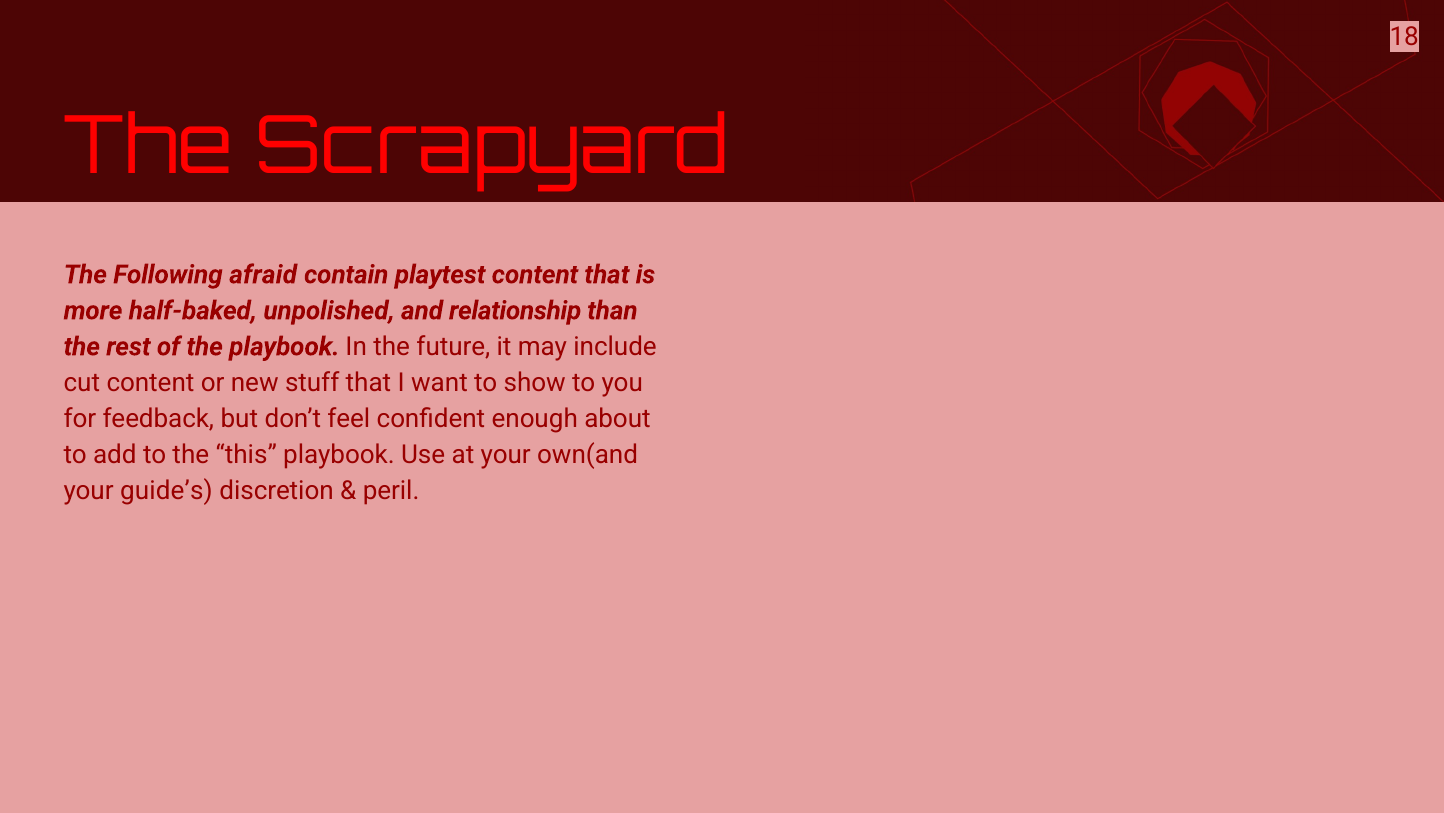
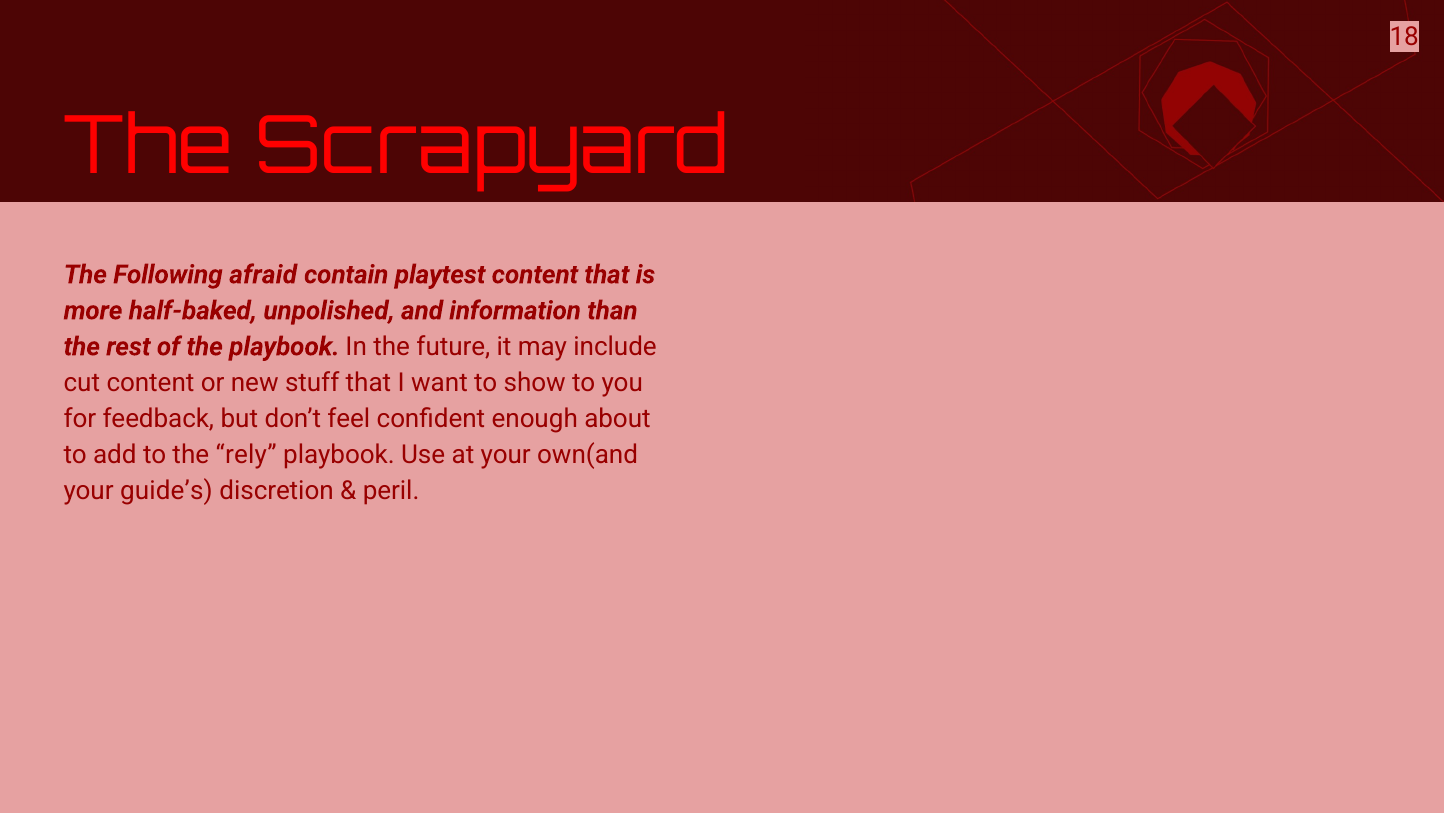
relationship: relationship -> information
this: this -> rely
